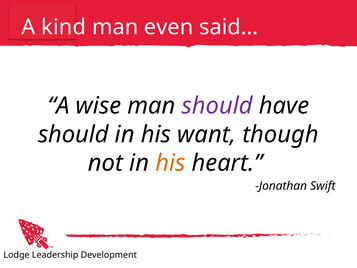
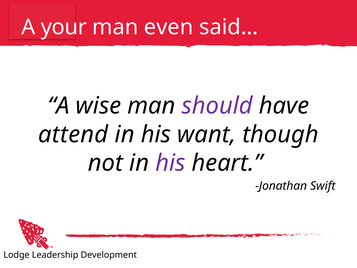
kind: kind -> your
should at (73, 134): should -> attend
his at (170, 163) colour: orange -> purple
